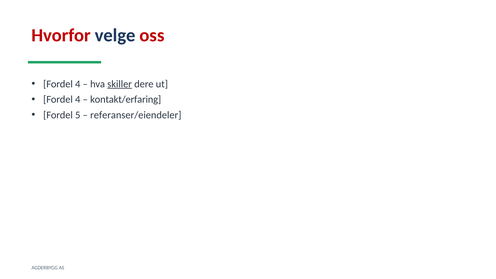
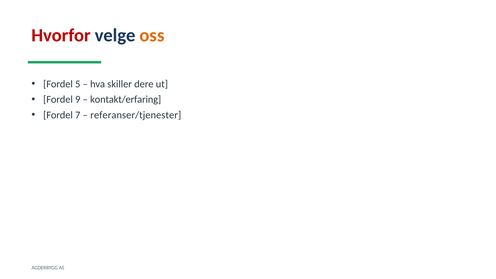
oss colour: red -> orange
4 at (78, 84): 4 -> 5
skiller underline: present -> none
4 at (78, 100): 4 -> 9
5: 5 -> 7
referanser/eiendeler: referanser/eiendeler -> referanser/tjenester
